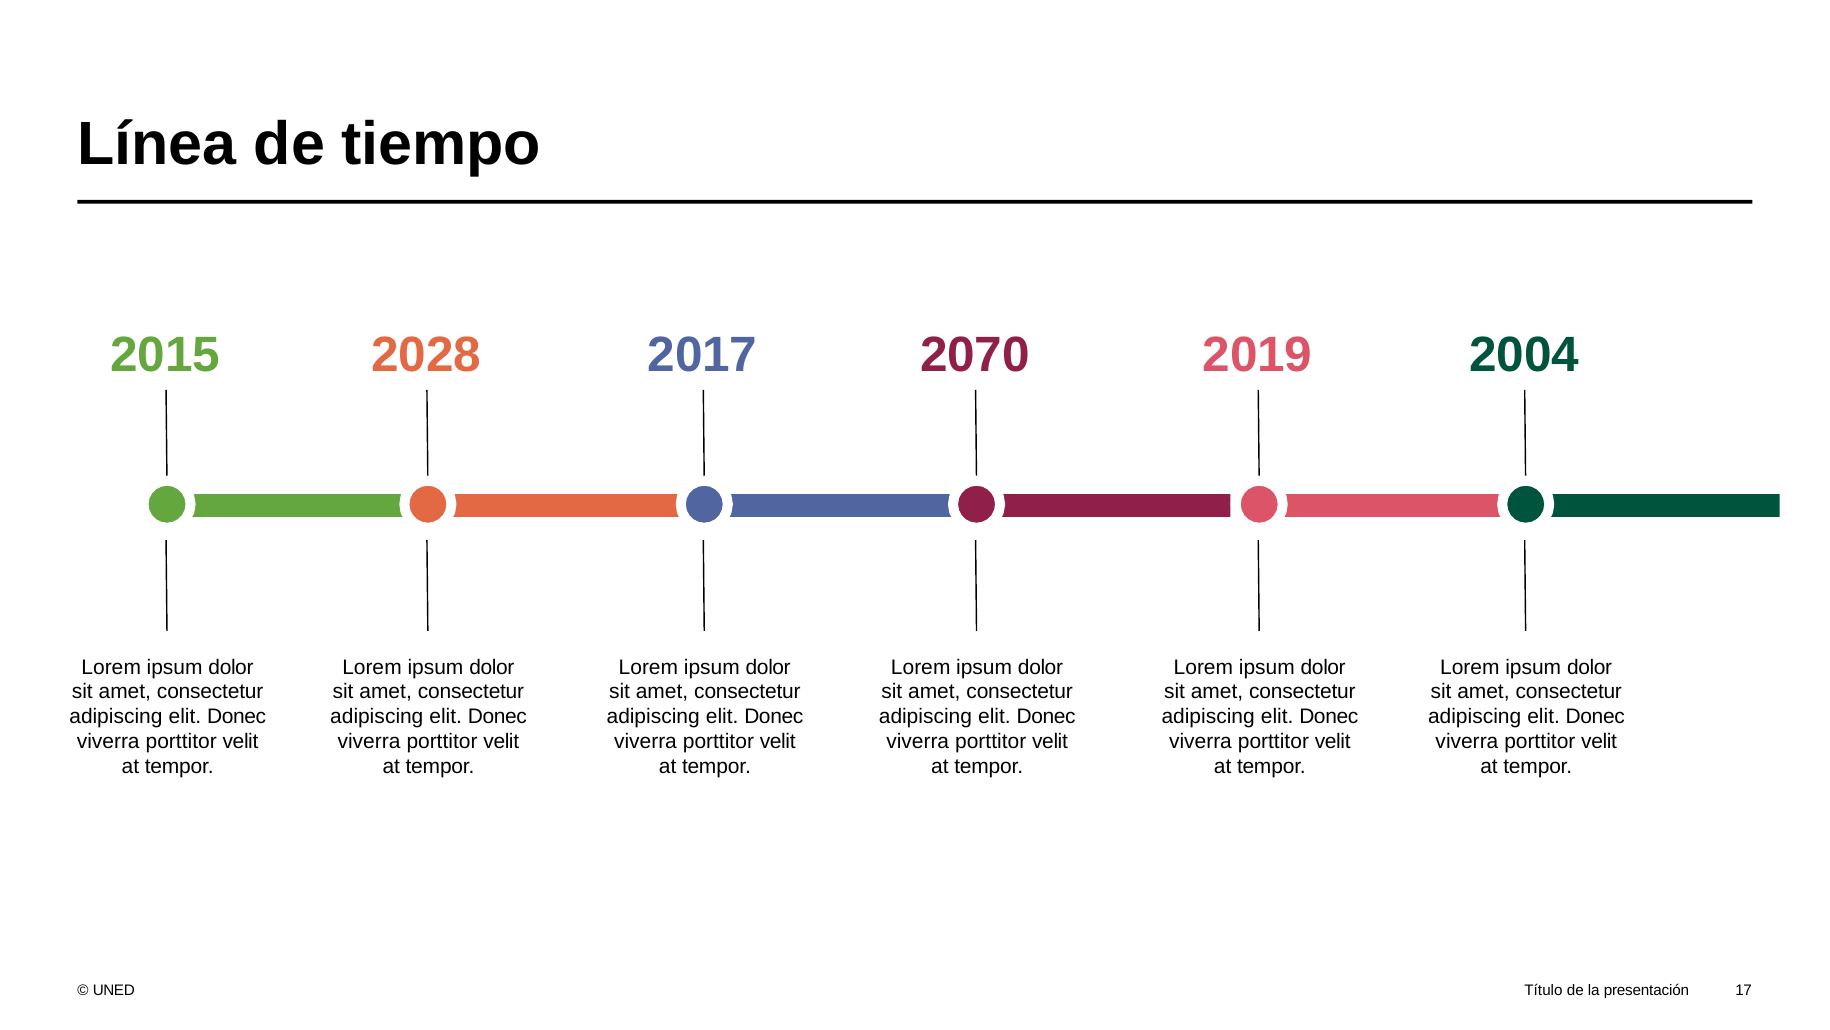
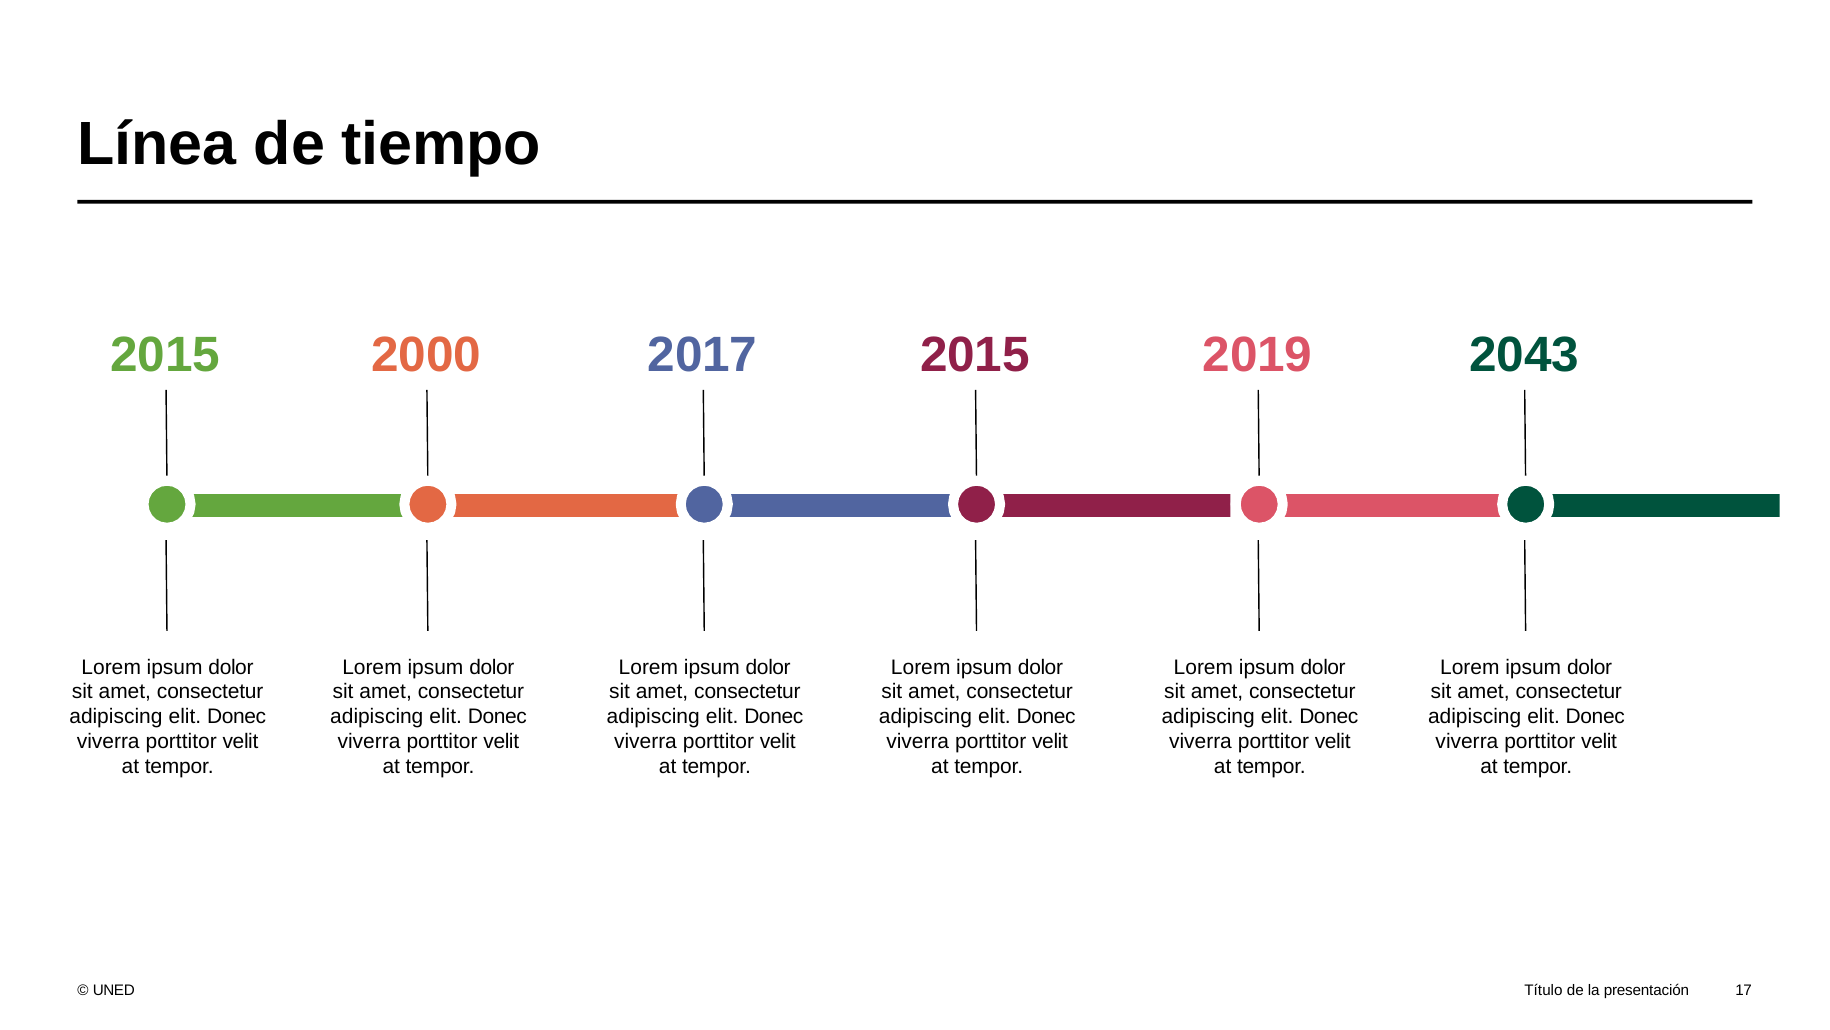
2028: 2028 -> 2000
2070 at (975, 355): 2070 -> 2015
2004: 2004 -> 2043
